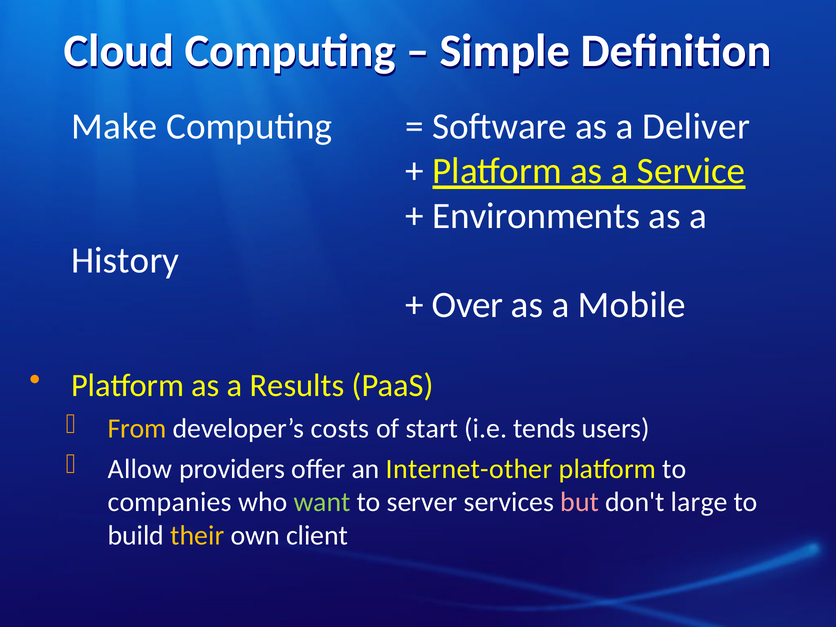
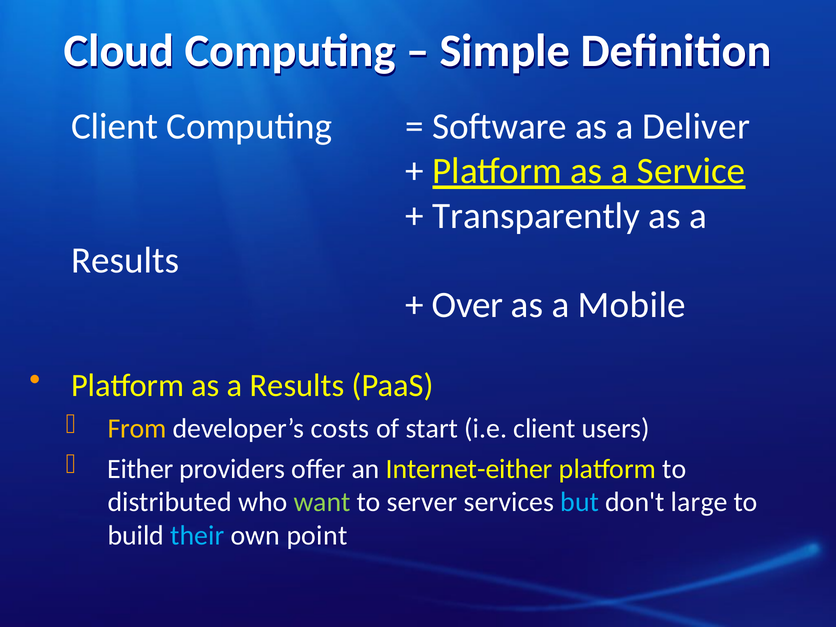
Make at (114, 127): Make -> Client
Environments: Environments -> Transparently
History at (125, 260): History -> Results
i.e tends: tends -> client
Allow: Allow -> Either
Internet-other: Internet-other -> Internet-either
companies: companies -> distributed
but colour: pink -> light blue
their colour: yellow -> light blue
client: client -> point
